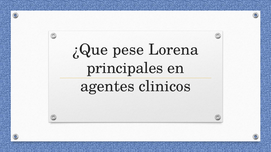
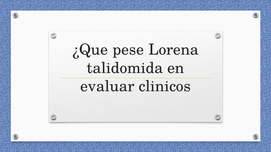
principales: principales -> talidomida
agentes: agentes -> evaluar
